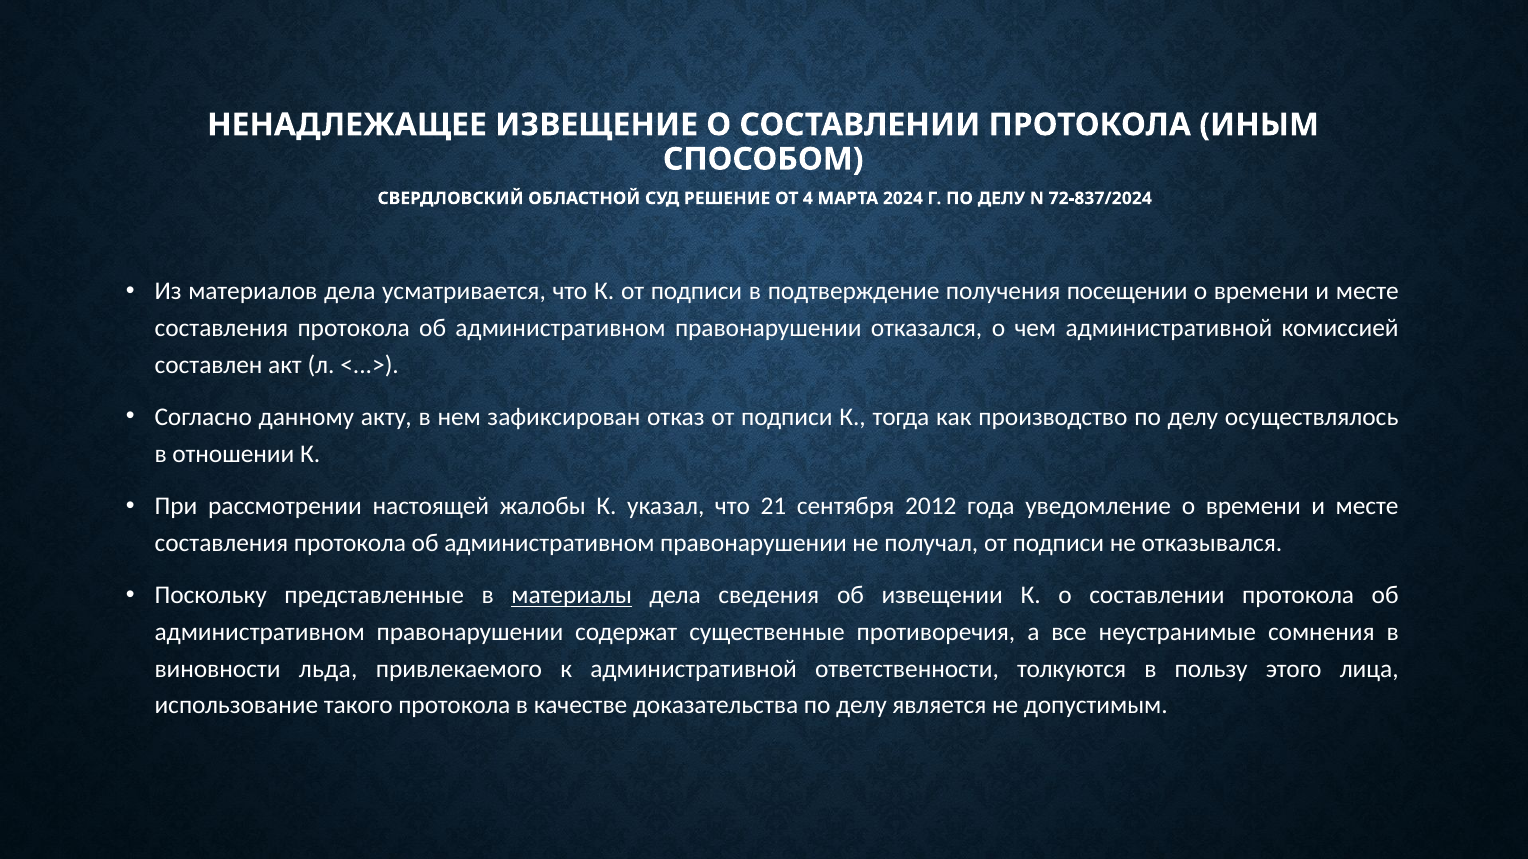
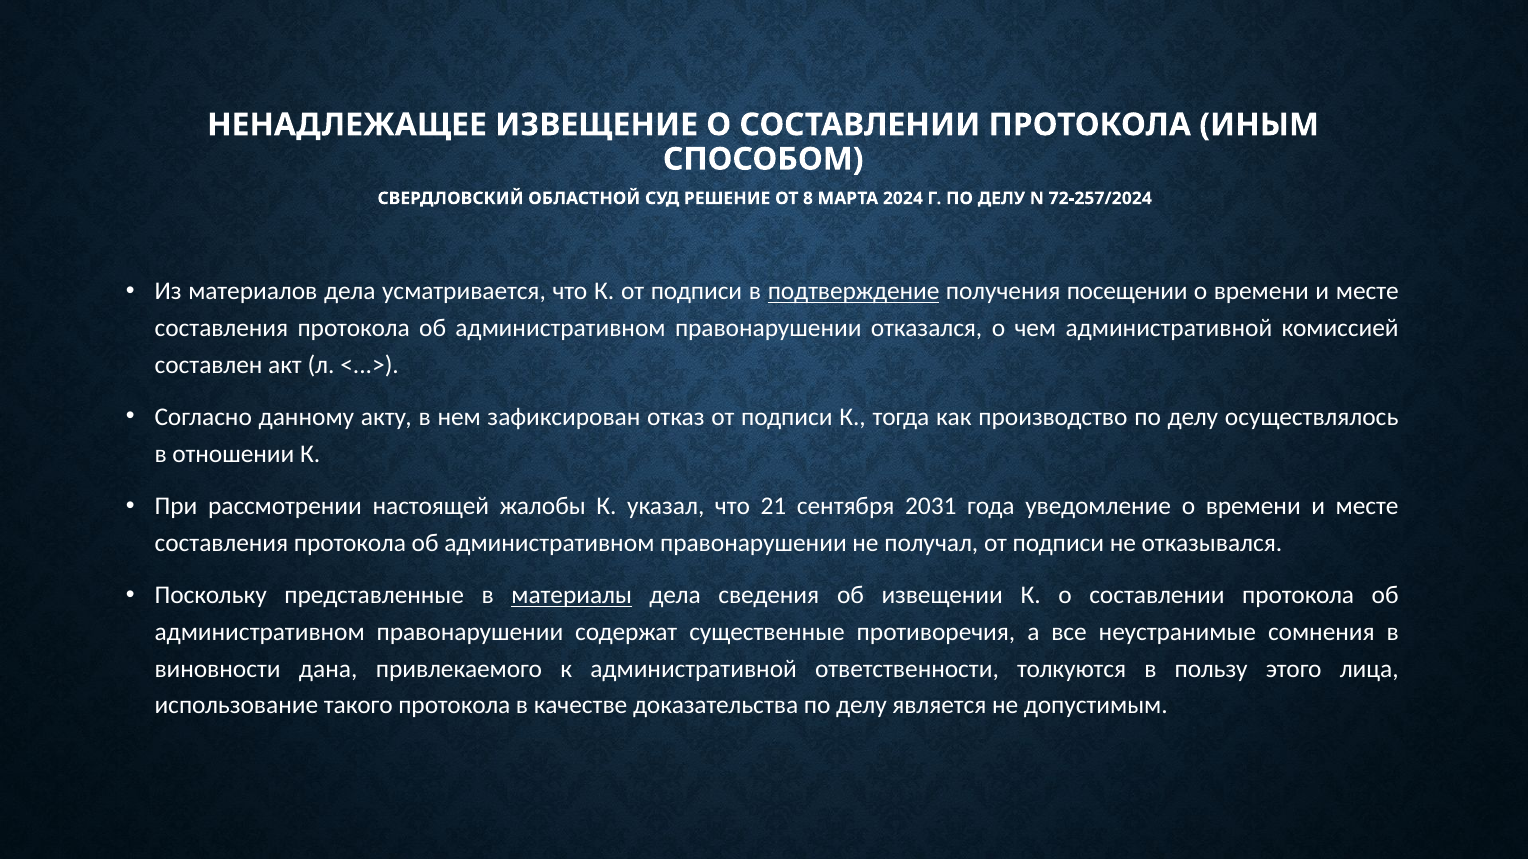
4: 4 -> 8
72-837/2024: 72-837/2024 -> 72-257/2024
подтверждение underline: none -> present
2012: 2012 -> 2031
льда: льда -> дана
